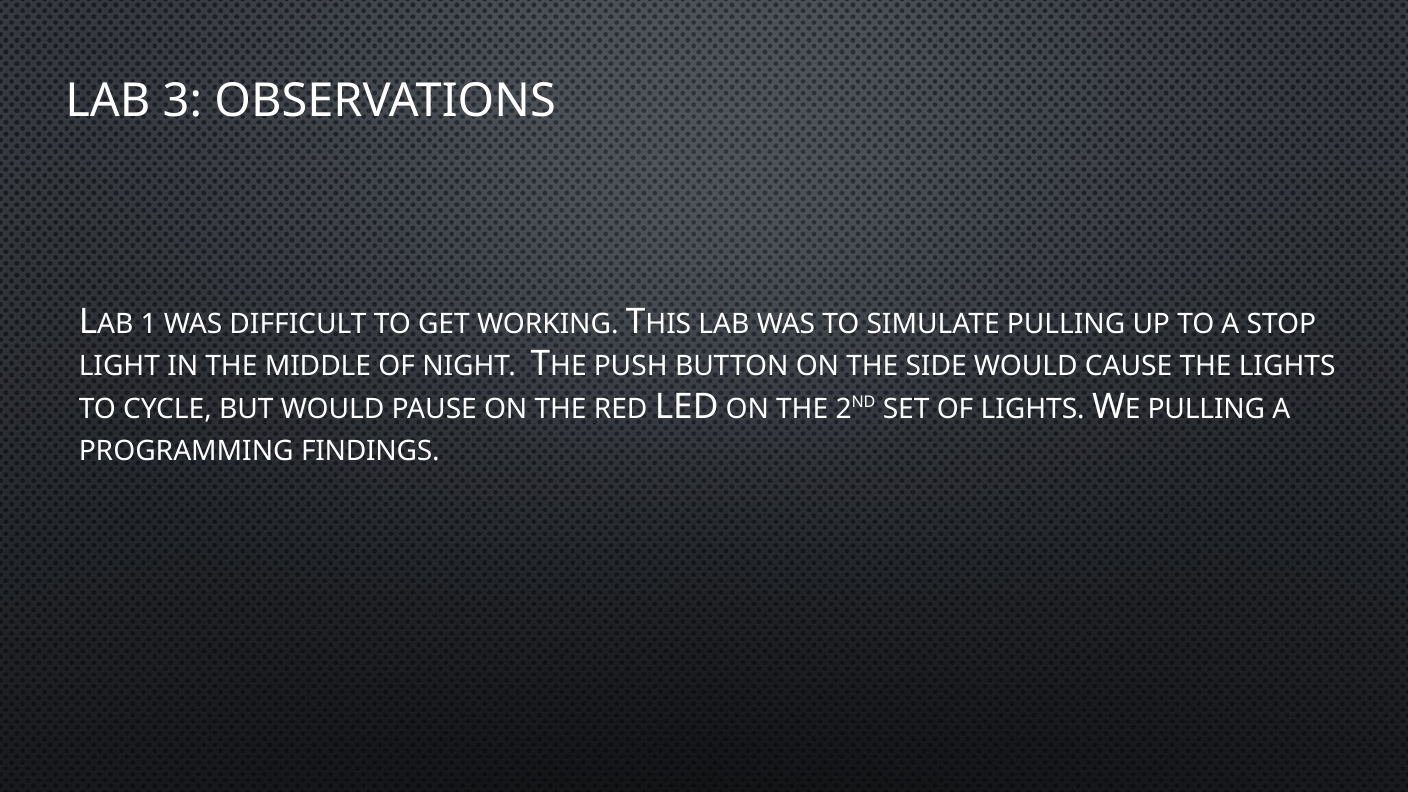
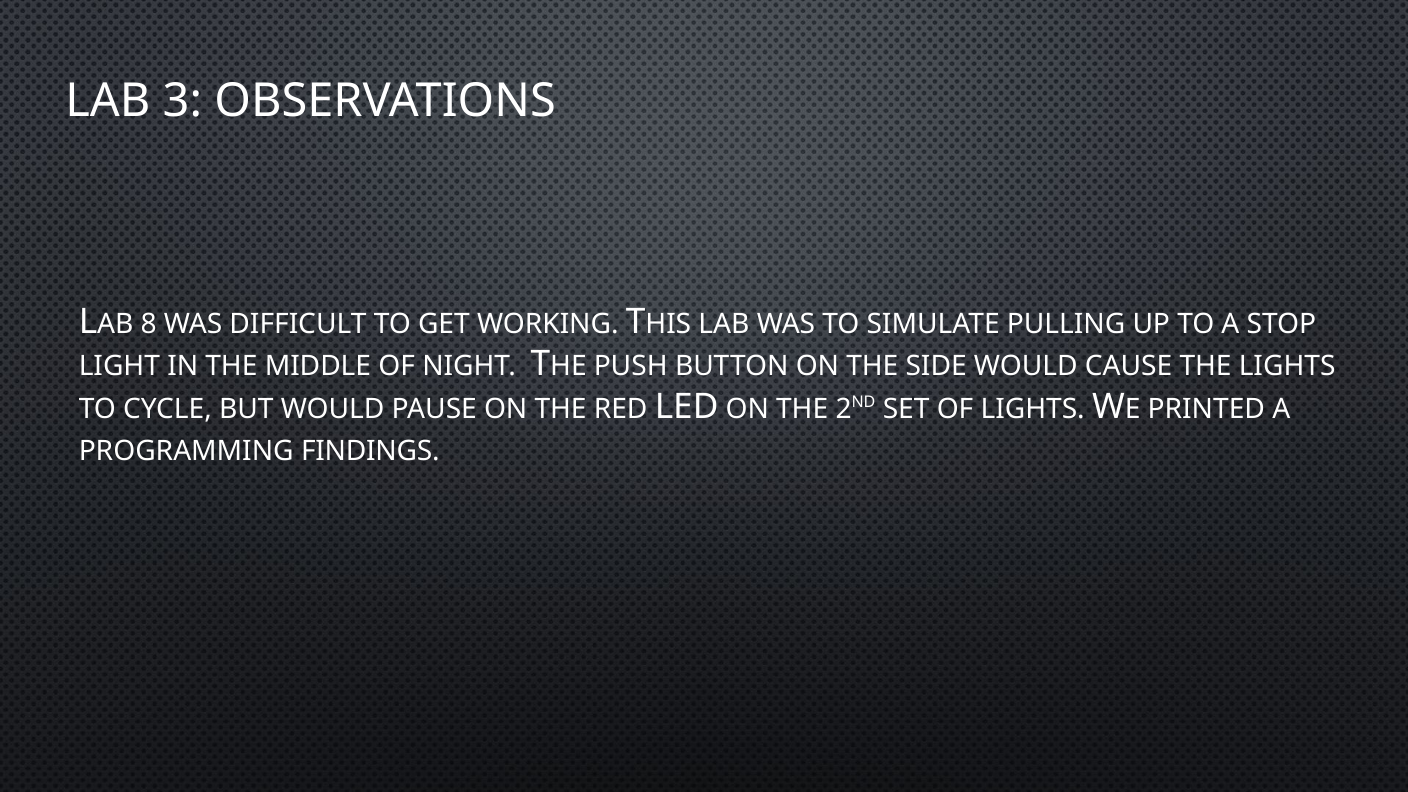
1: 1 -> 8
PULLING at (1206, 409): PULLING -> PRINTED
